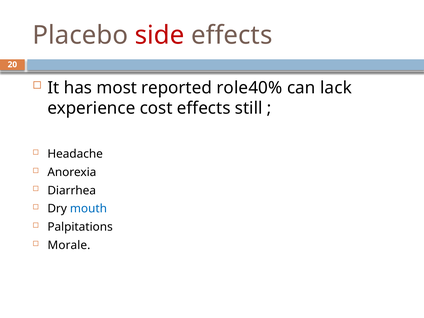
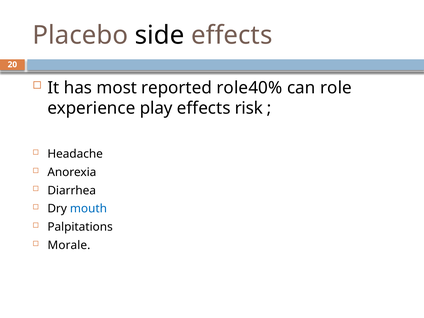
side colour: red -> black
lack: lack -> role
cost: cost -> play
still: still -> risk
